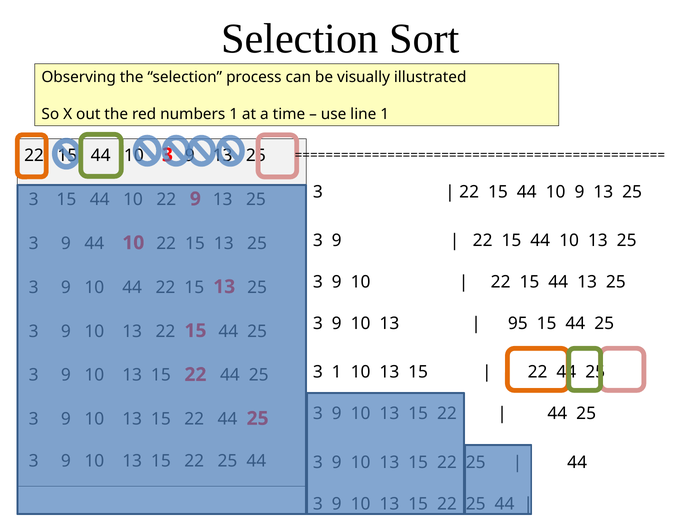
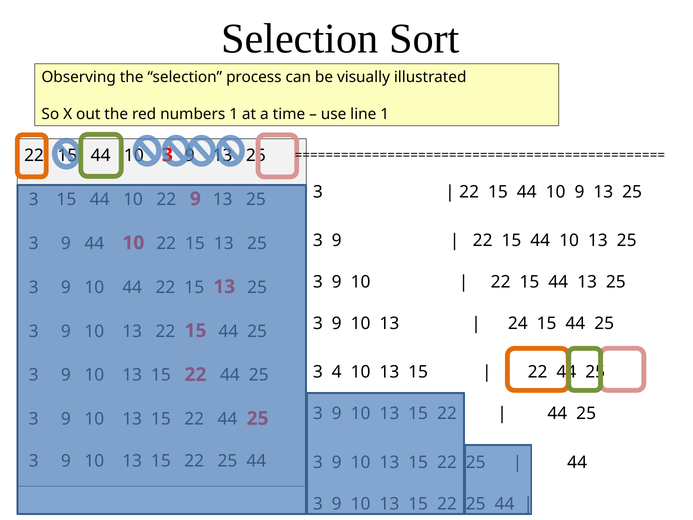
95: 95 -> 24
3 1: 1 -> 4
